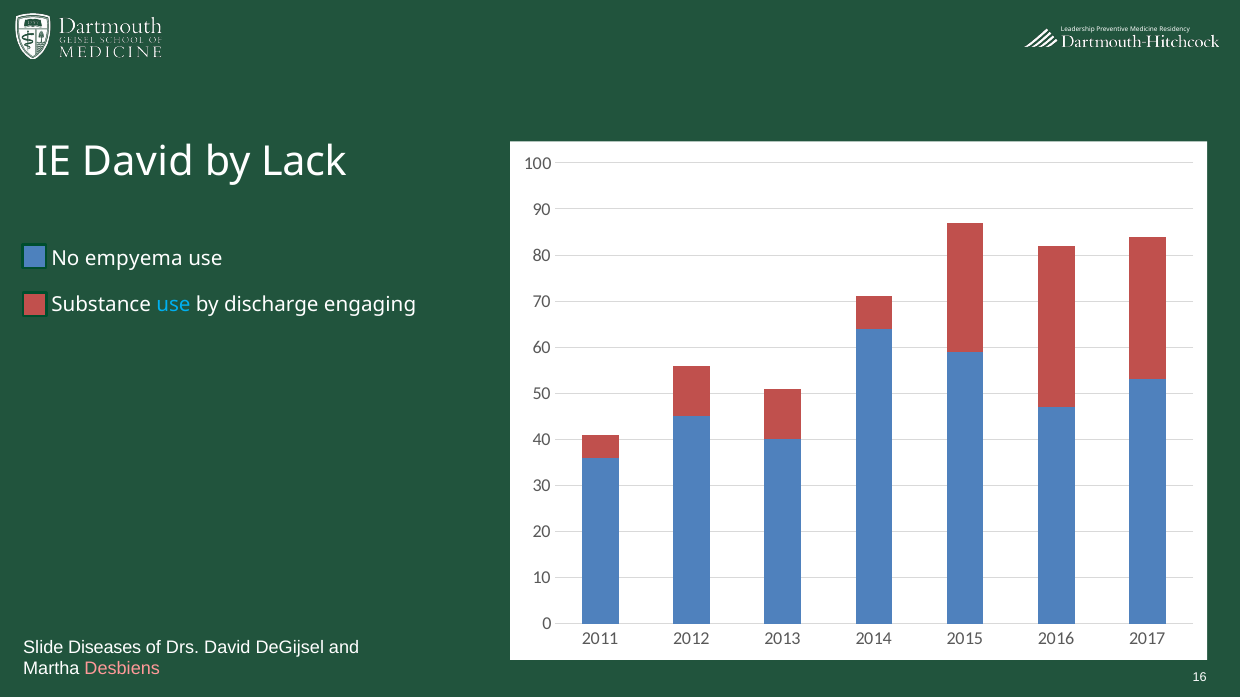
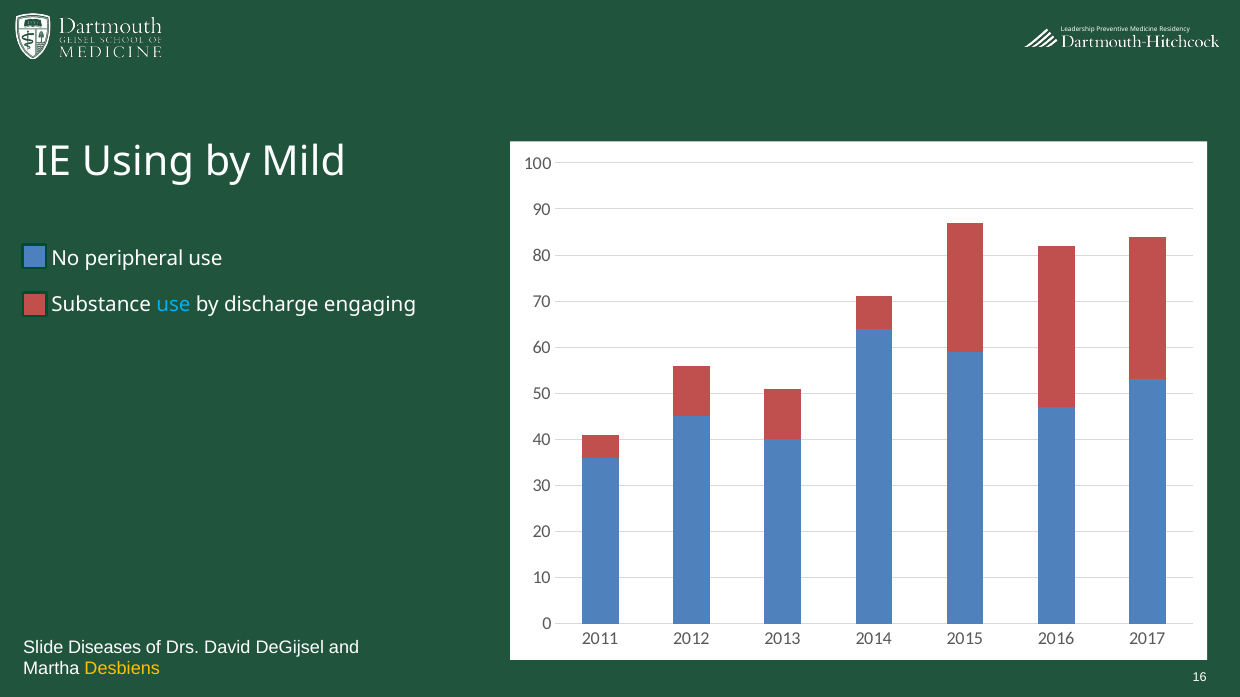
IE David: David -> Using
Lack: Lack -> Mild
empyema: empyema -> peripheral
Desbiens colour: pink -> yellow
